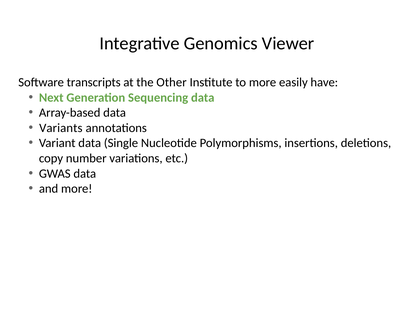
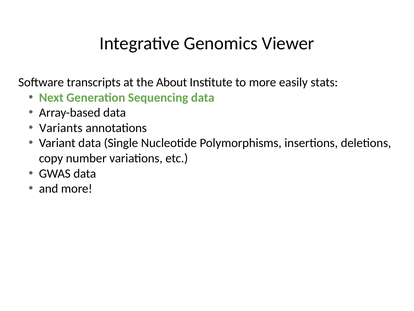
Other: Other -> About
have: have -> stats
